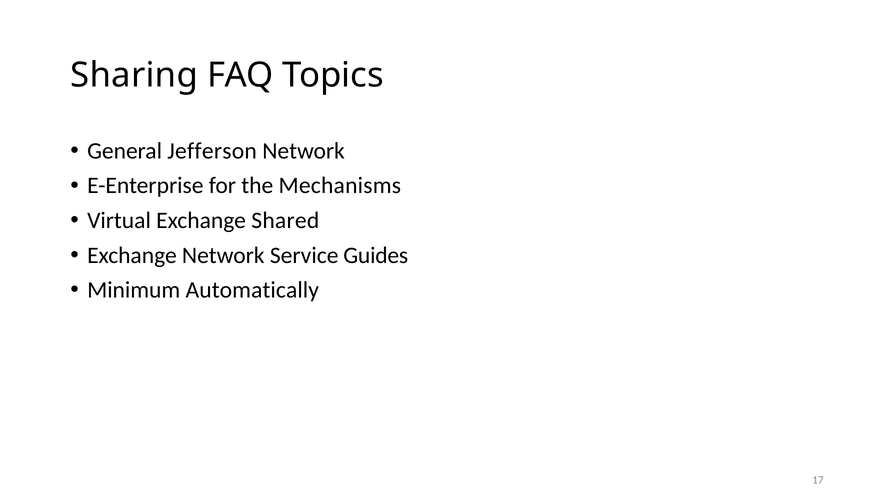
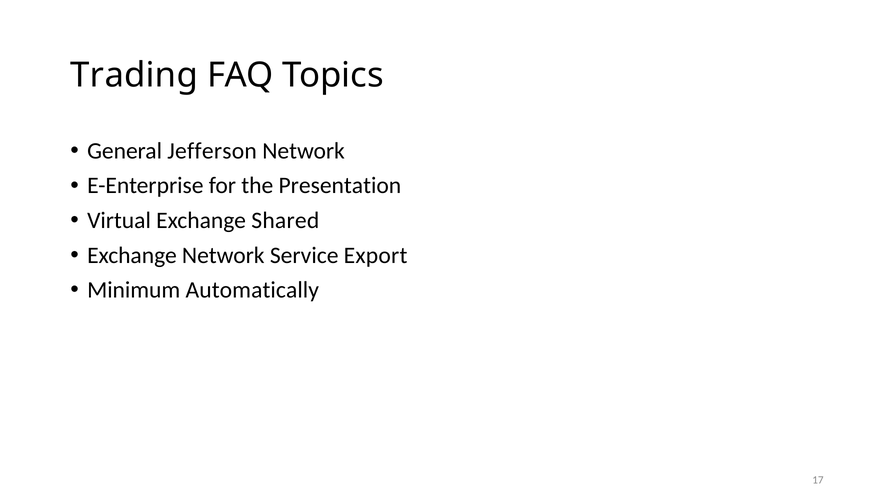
Sharing: Sharing -> Trading
Mechanisms: Mechanisms -> Presentation
Guides: Guides -> Export
